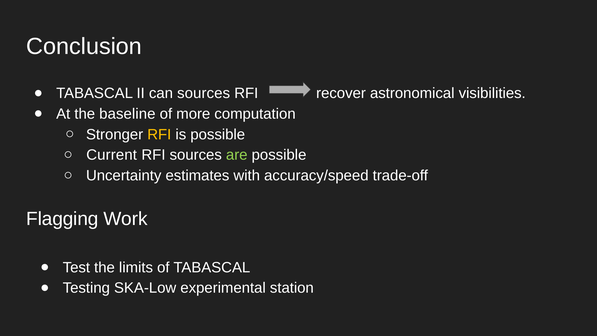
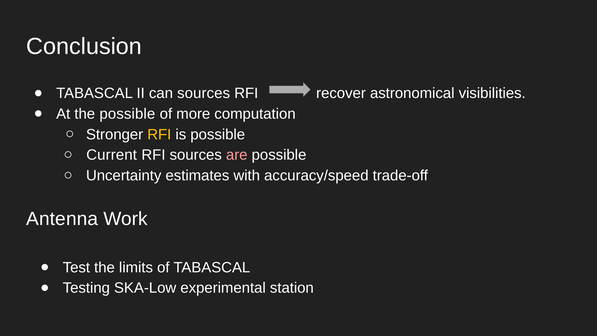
the baseline: baseline -> possible
are colour: light green -> pink
Flagging: Flagging -> Antenna
